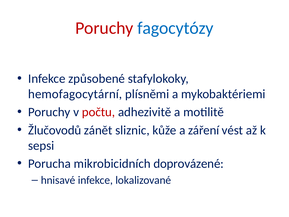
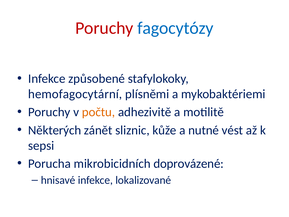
počtu colour: red -> orange
Žlučovodů: Žlučovodů -> Některých
záření: záření -> nutné
